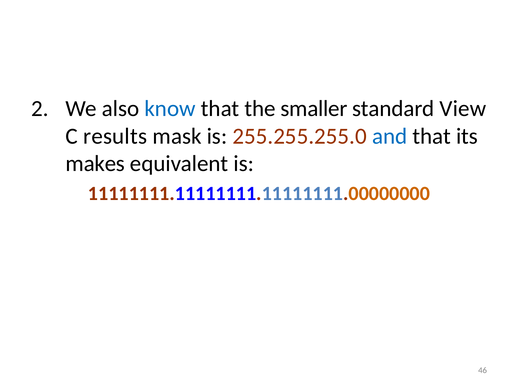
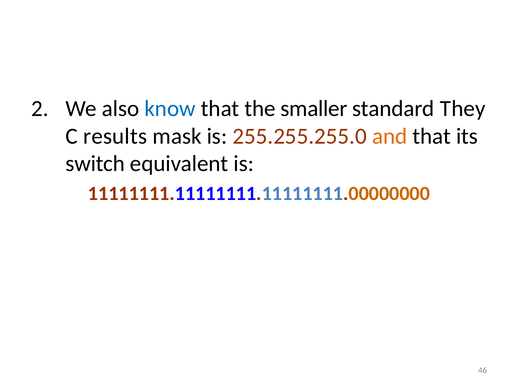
View: View -> They
and colour: blue -> orange
makes: makes -> switch
